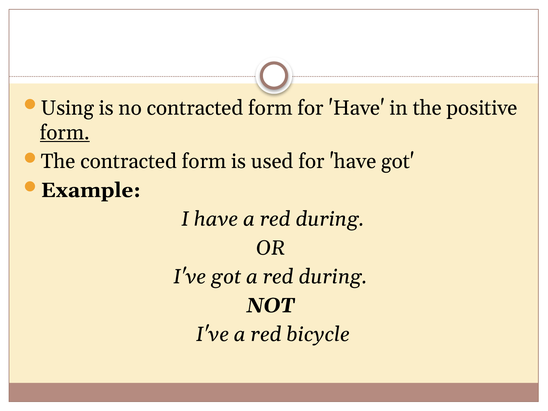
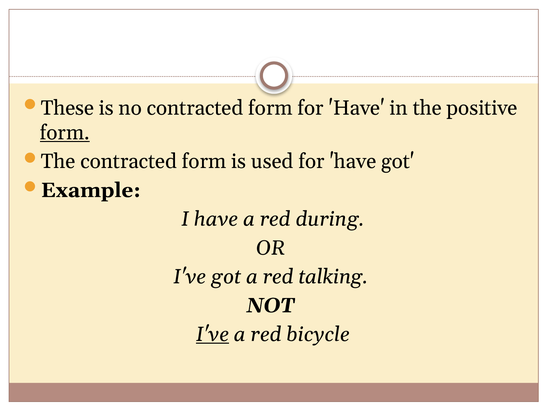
Using: Using -> These
got a red during: during -> talking
I've at (212, 334) underline: none -> present
